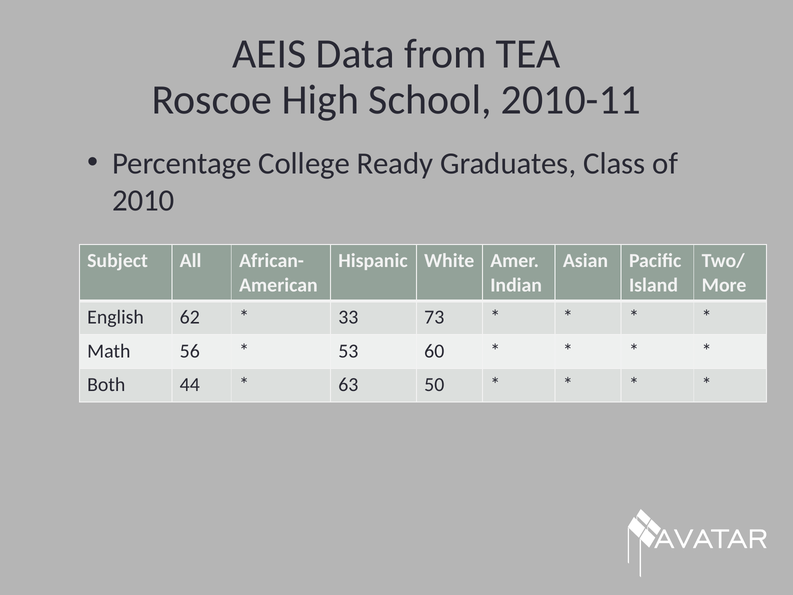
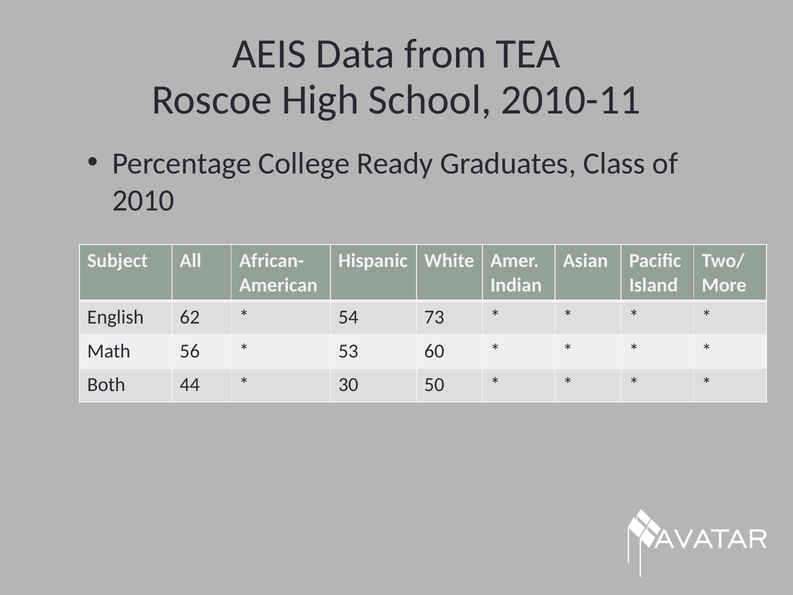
33: 33 -> 54
63: 63 -> 30
